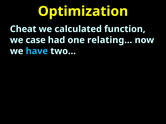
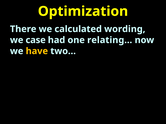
Cheat: Cheat -> There
function: function -> wording
have colour: light blue -> yellow
